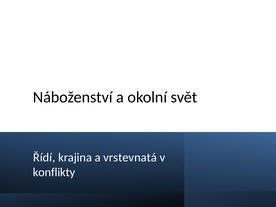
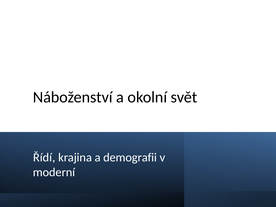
vrstevnatá: vrstevnatá -> demografii
konflikty: konflikty -> moderní
